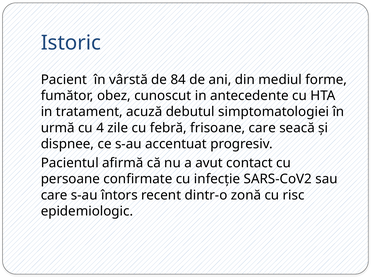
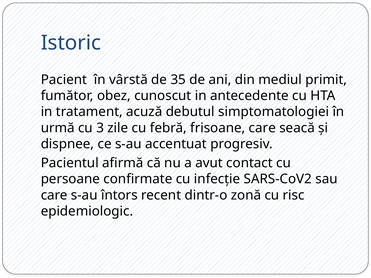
84: 84 -> 35
forme: forme -> primit
4: 4 -> 3
